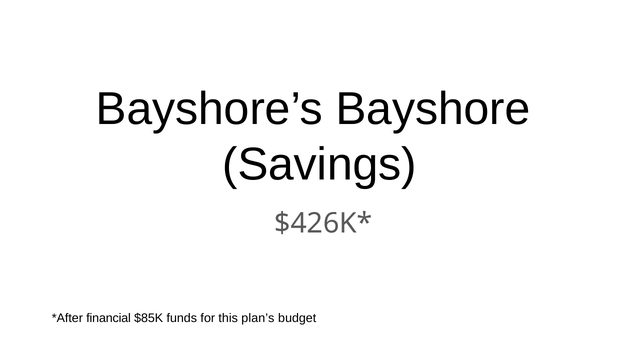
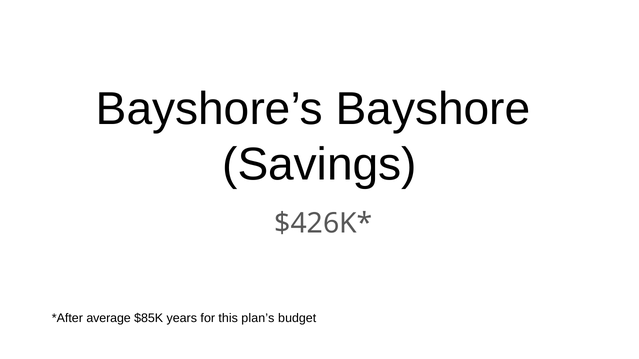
financial: financial -> average
funds: funds -> years
